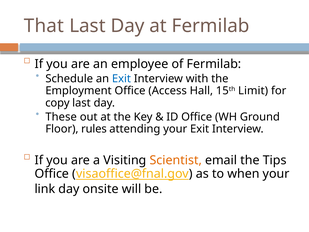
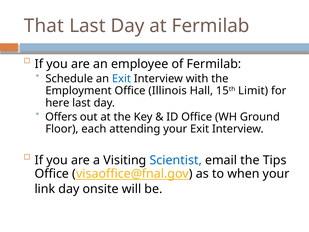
Access: Access -> Illinois
copy: copy -> here
These: These -> Offers
rules: rules -> each
Scientist colour: orange -> blue
